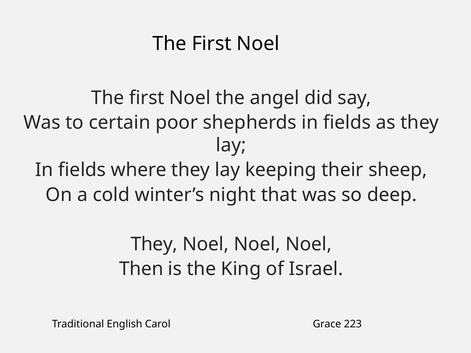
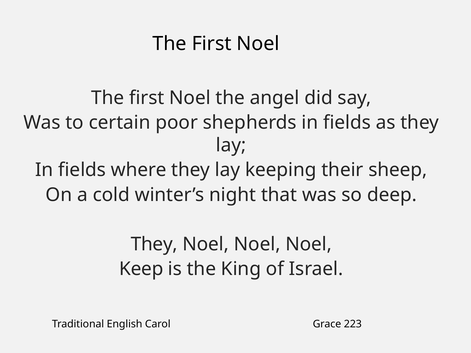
Then: Then -> Keep
